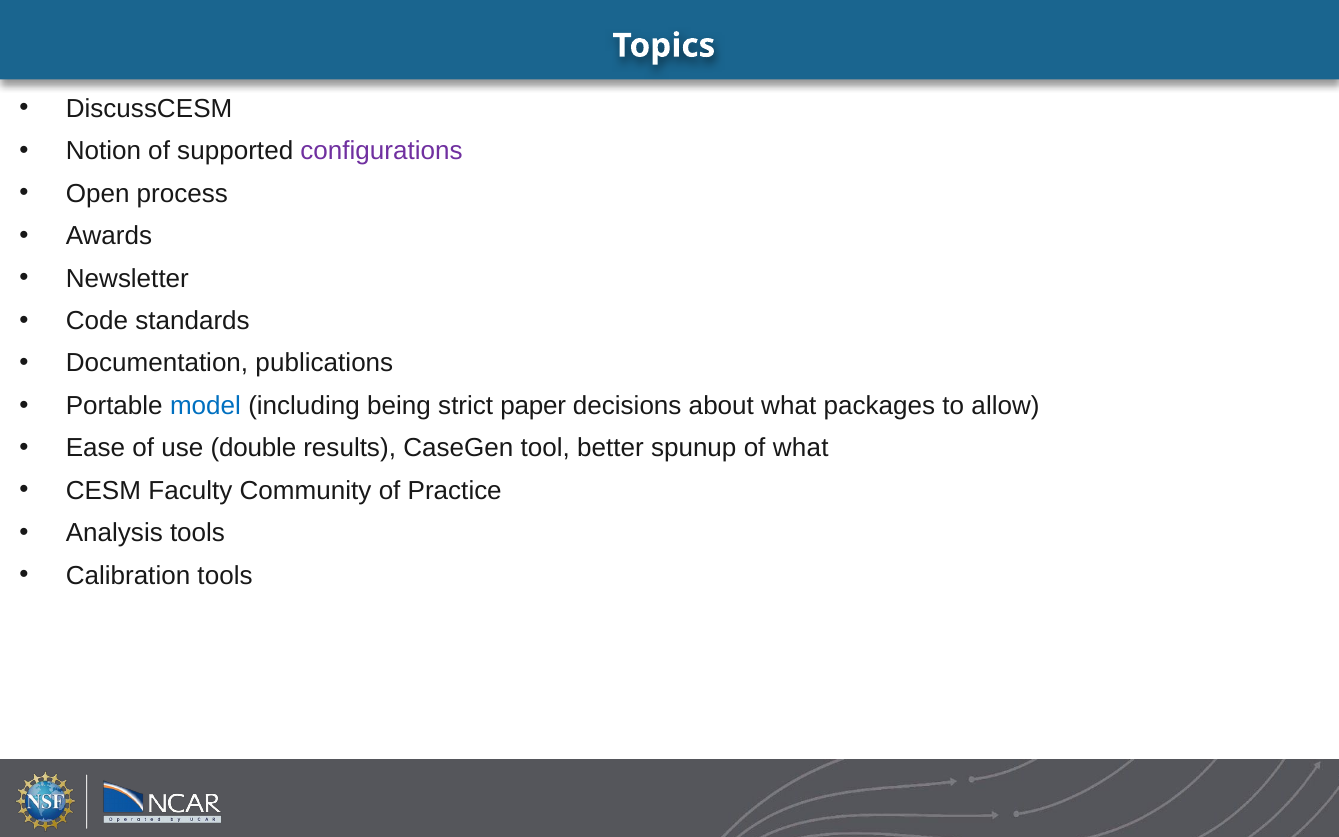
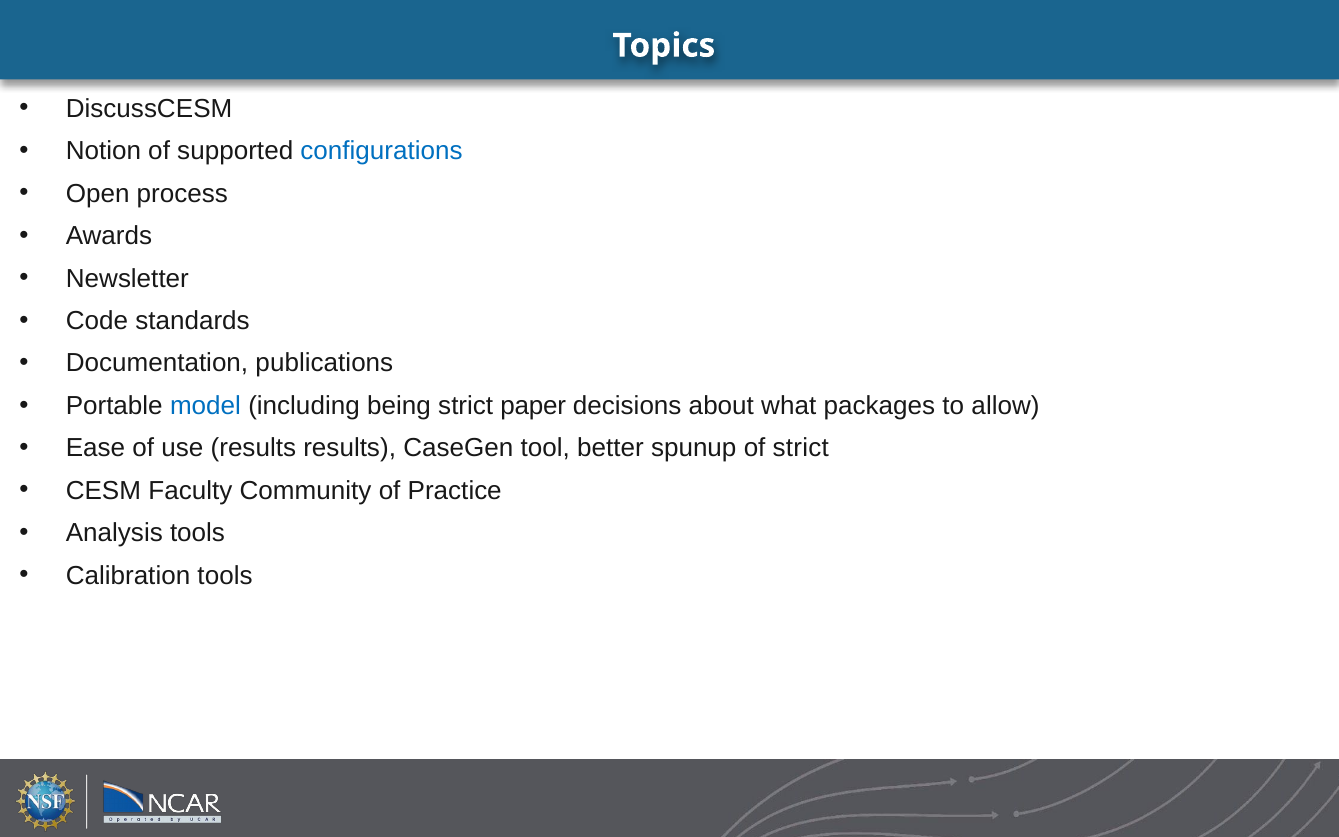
configurations colour: purple -> blue
use double: double -> results
of what: what -> strict
